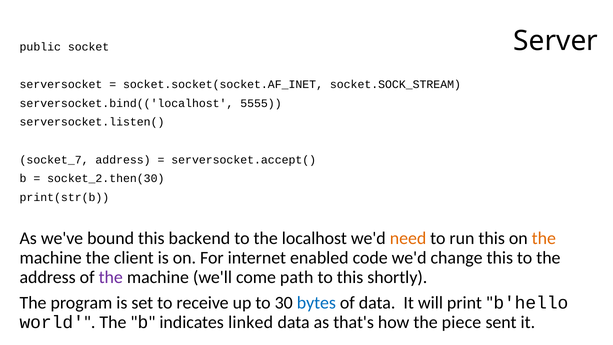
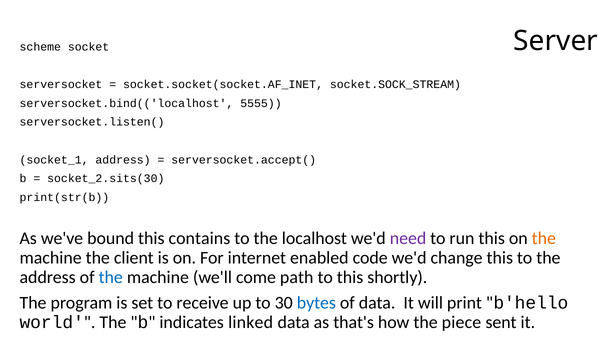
public: public -> scheme
socket_7: socket_7 -> socket_1
socket_2.then(30: socket_2.then(30 -> socket_2.sits(30
backend: backend -> contains
need colour: orange -> purple
the at (111, 277) colour: purple -> blue
